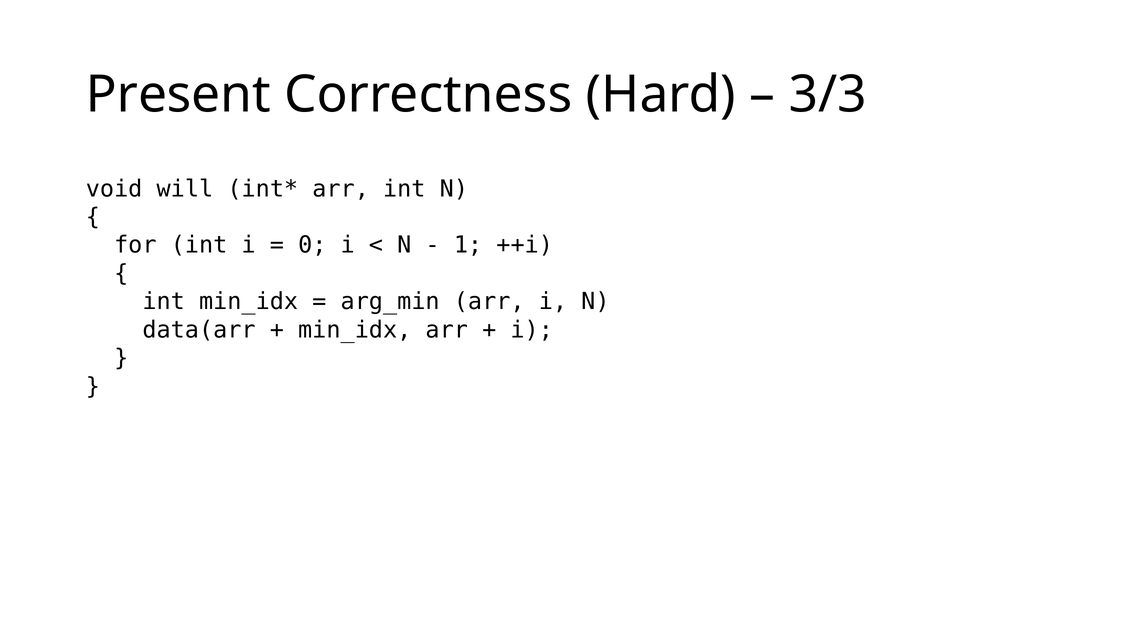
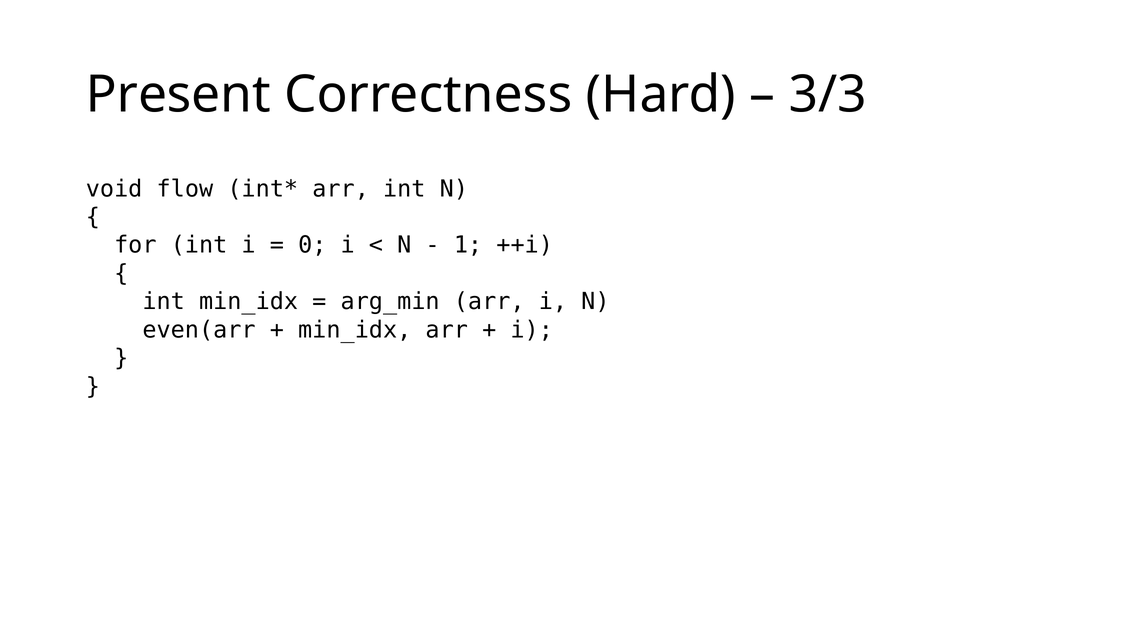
will: will -> flow
data(arr: data(arr -> even(arr
